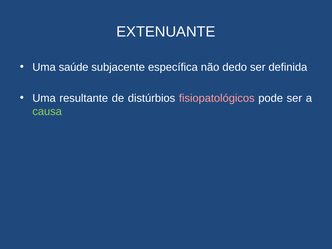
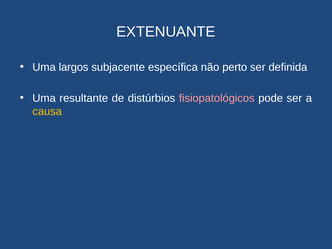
saúde: saúde -> largos
dedo: dedo -> perto
causa colour: light green -> yellow
